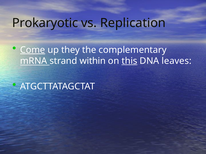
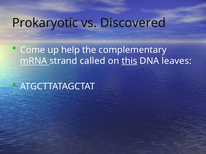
Replication: Replication -> Discovered
Come underline: present -> none
they: they -> help
within: within -> called
